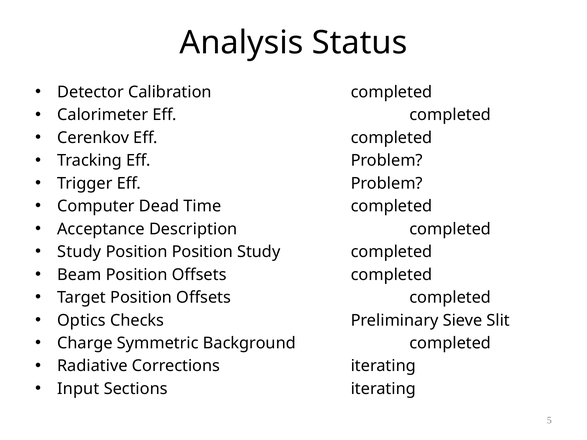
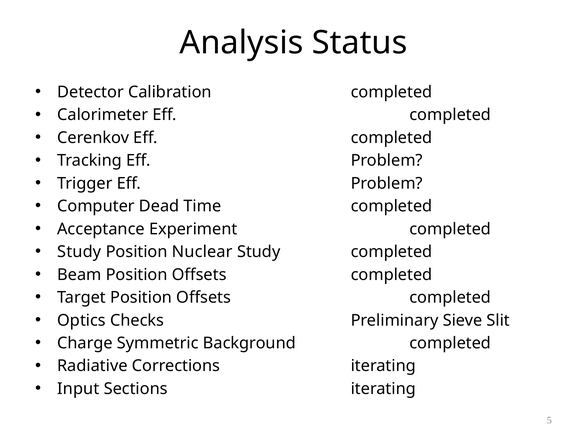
Description: Description -> Experiment
Position Position: Position -> Nuclear
